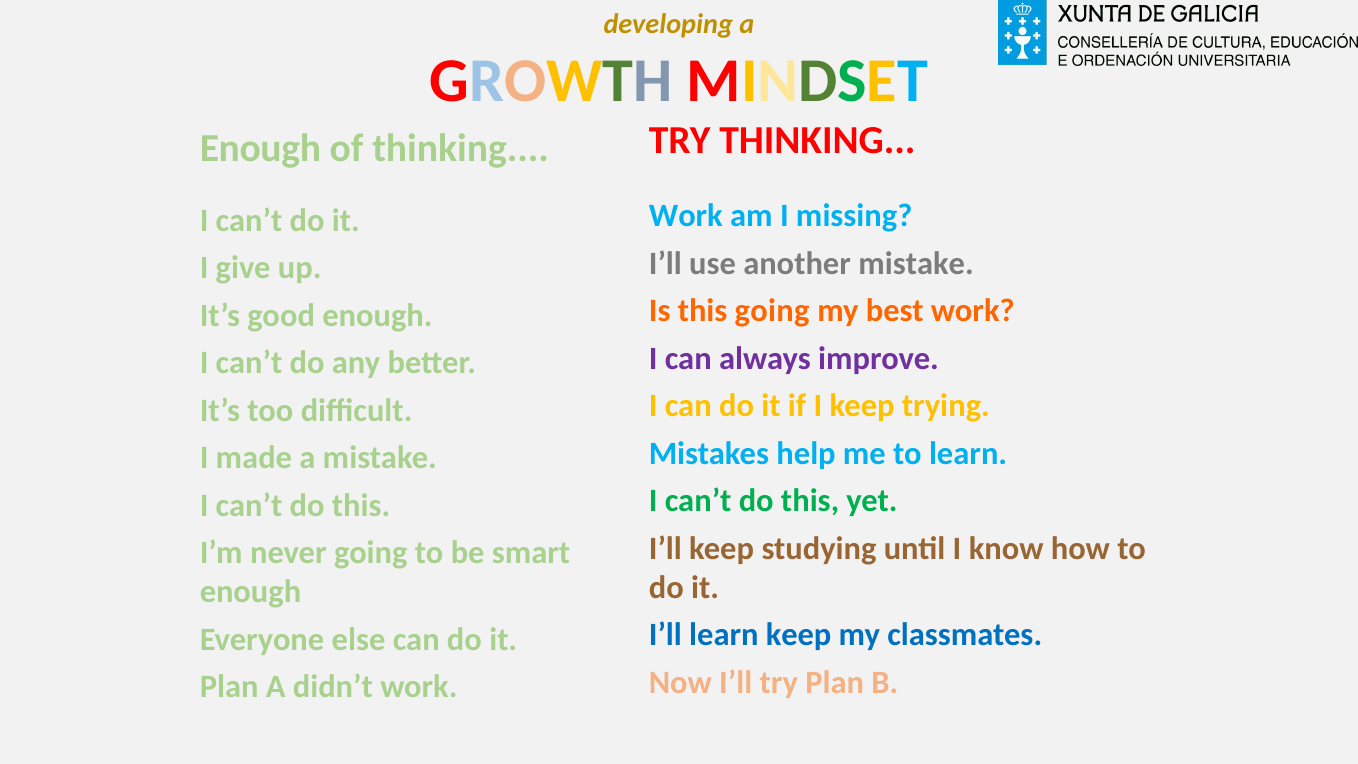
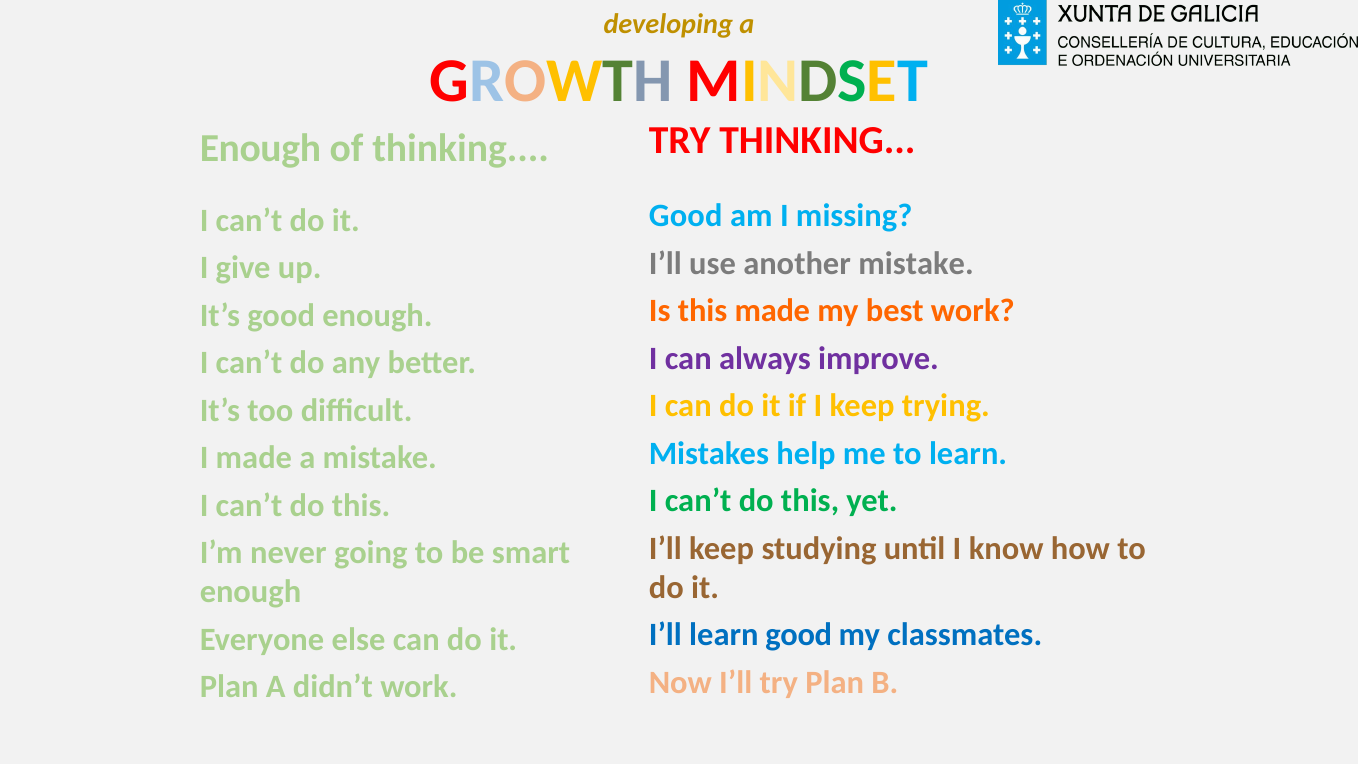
Work at (686, 216): Work -> Good
this going: going -> made
learn keep: keep -> good
